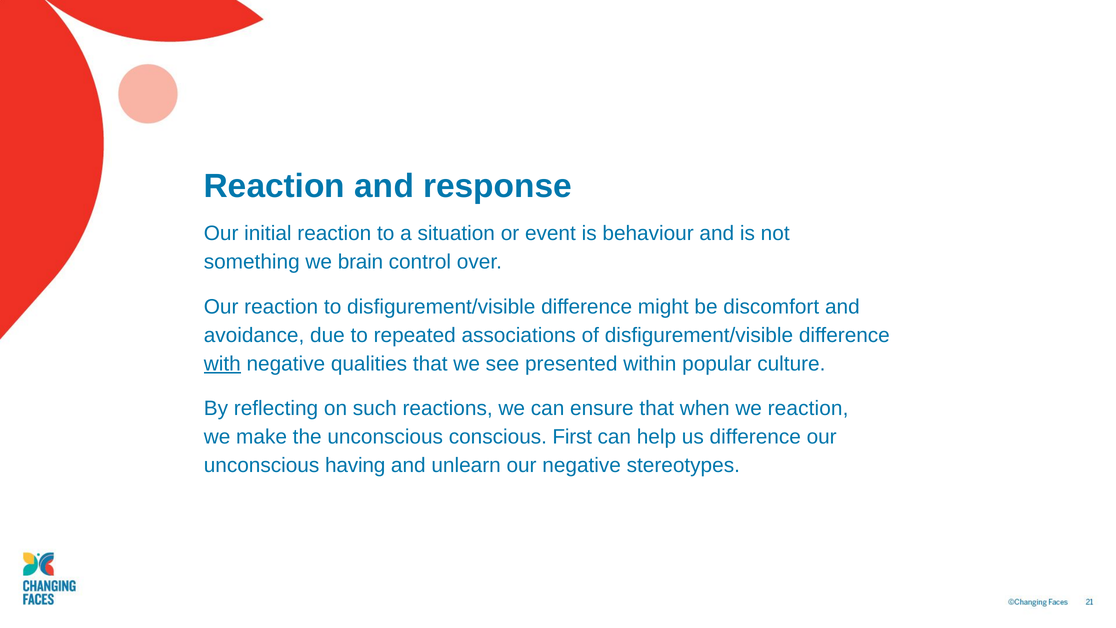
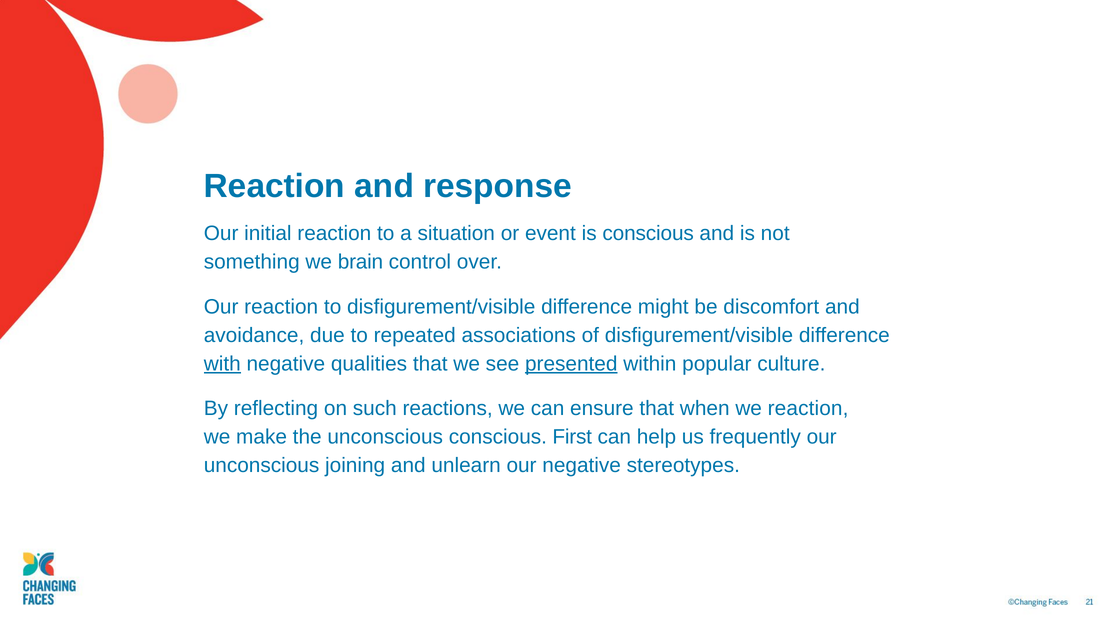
is behaviour: behaviour -> conscious
presented underline: none -> present
us difference: difference -> frequently
having: having -> joining
